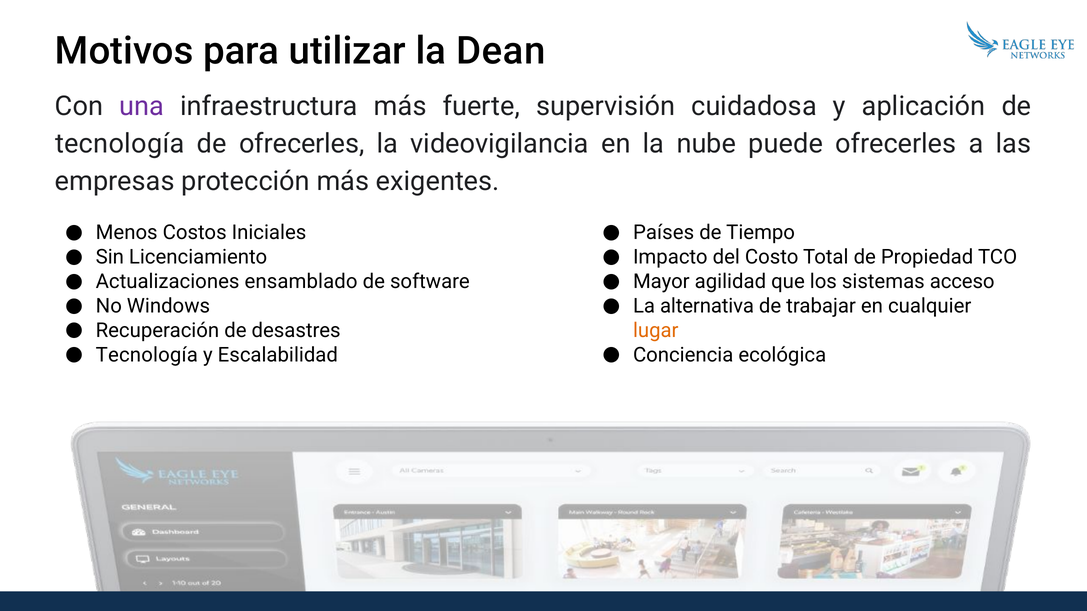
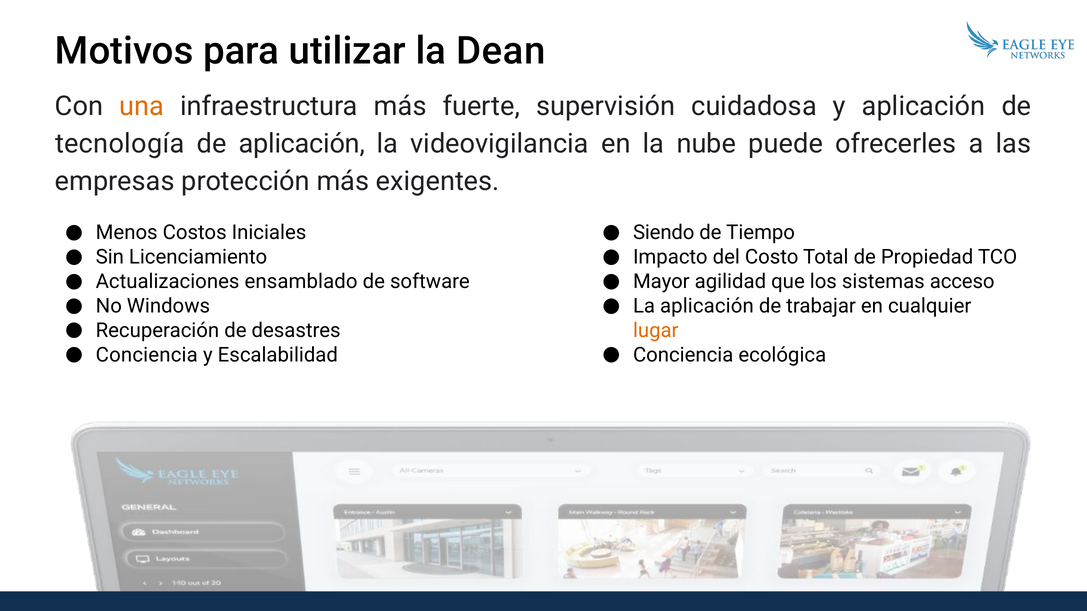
una colour: purple -> orange
de ofrecerles: ofrecerles -> aplicación
Países: Países -> Siendo
La alternativa: alternativa -> aplicación
Tecnología at (147, 355): Tecnología -> Conciencia
